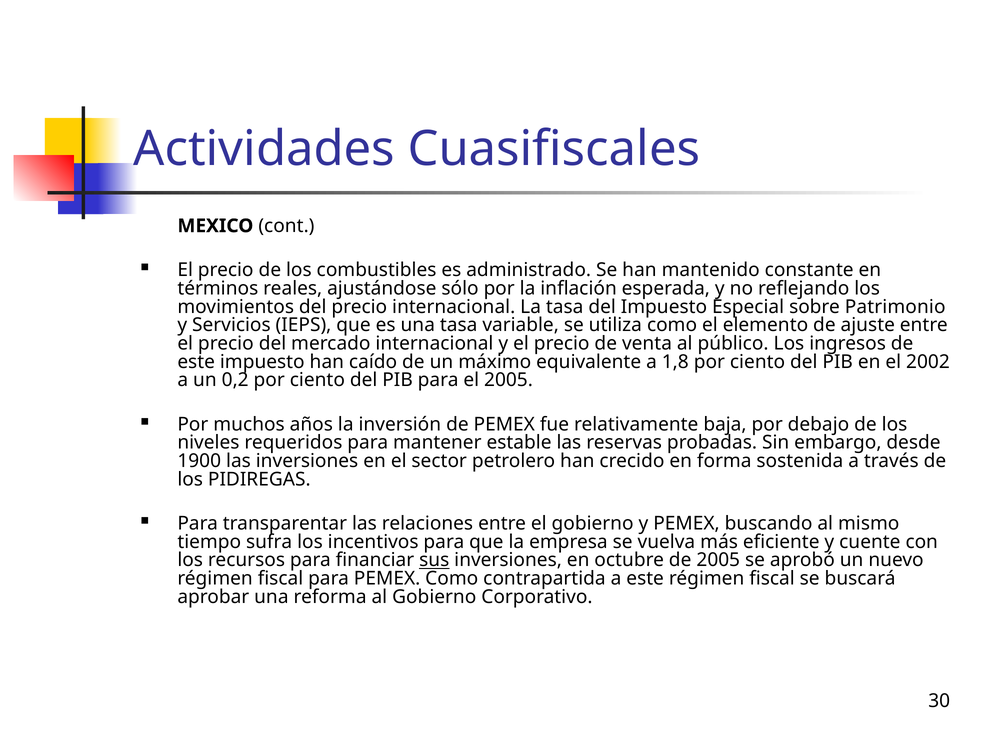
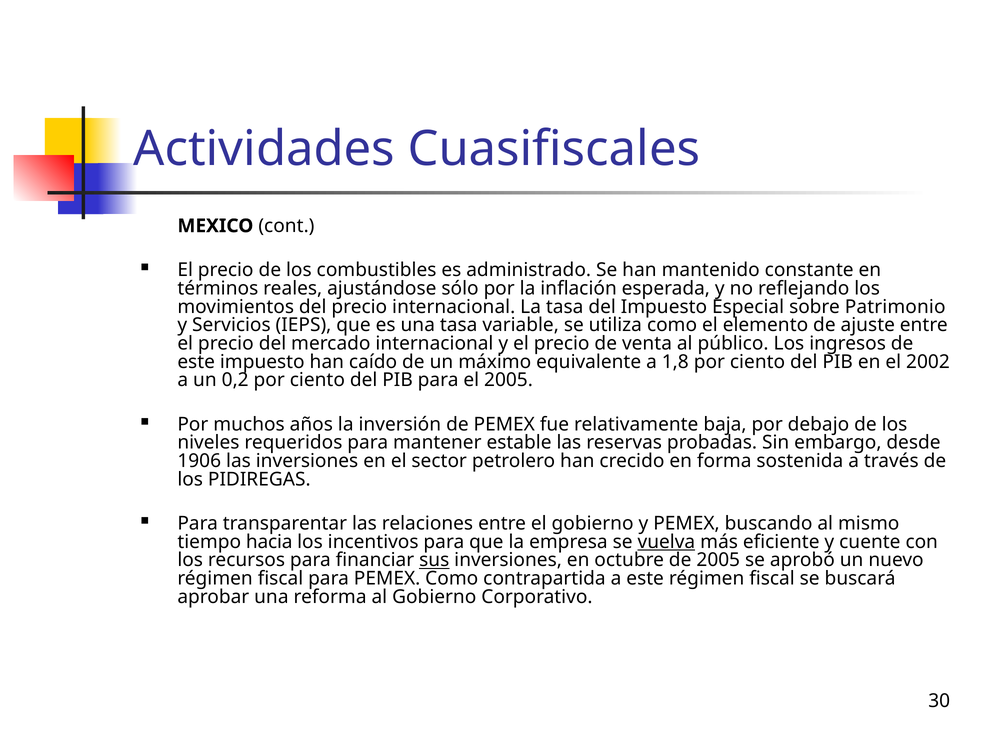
1900: 1900 -> 1906
sufra: sufra -> hacia
vuelva underline: none -> present
